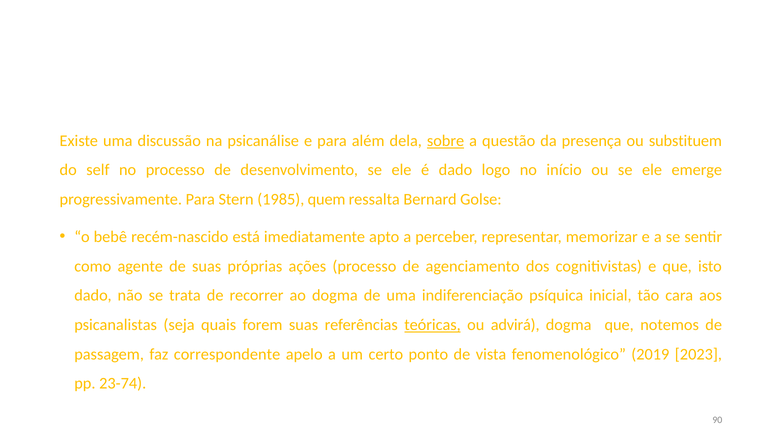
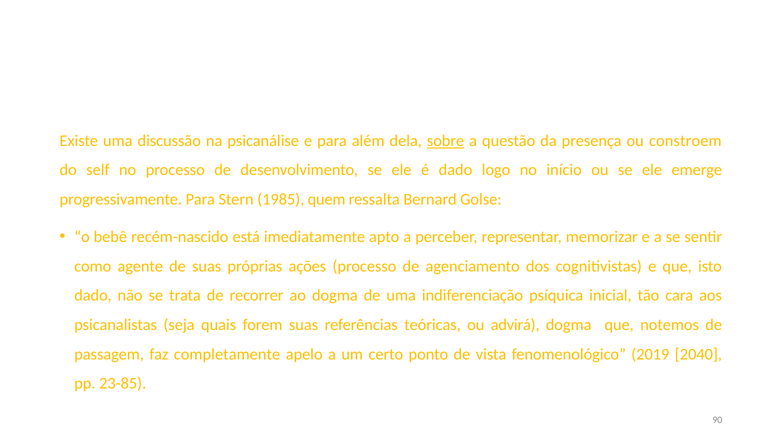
substituem: substituem -> constroem
teóricas underline: present -> none
correspondente: correspondente -> completamente
2023: 2023 -> 2040
23-74: 23-74 -> 23-85
